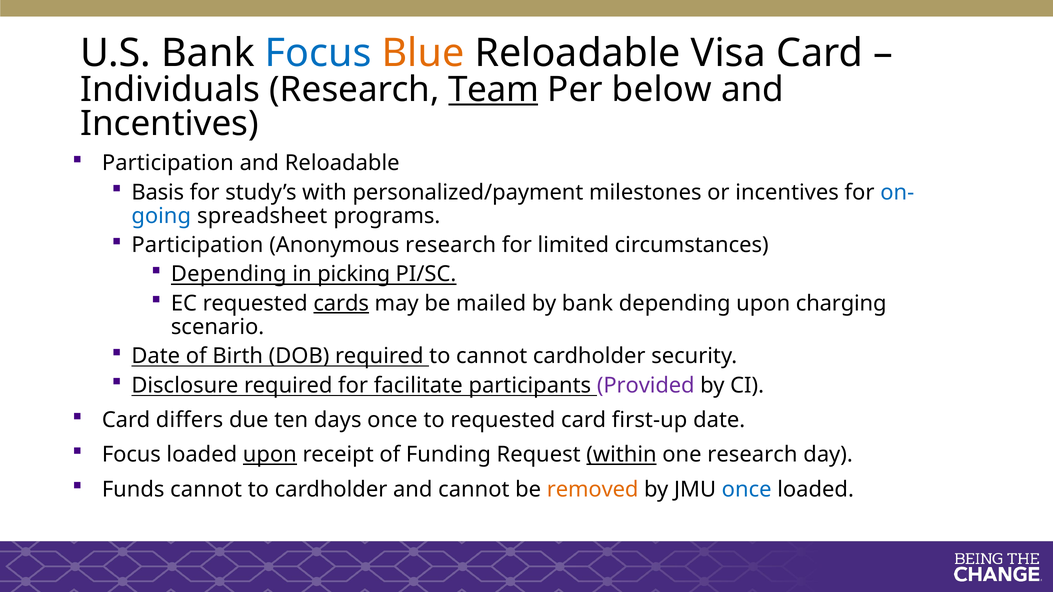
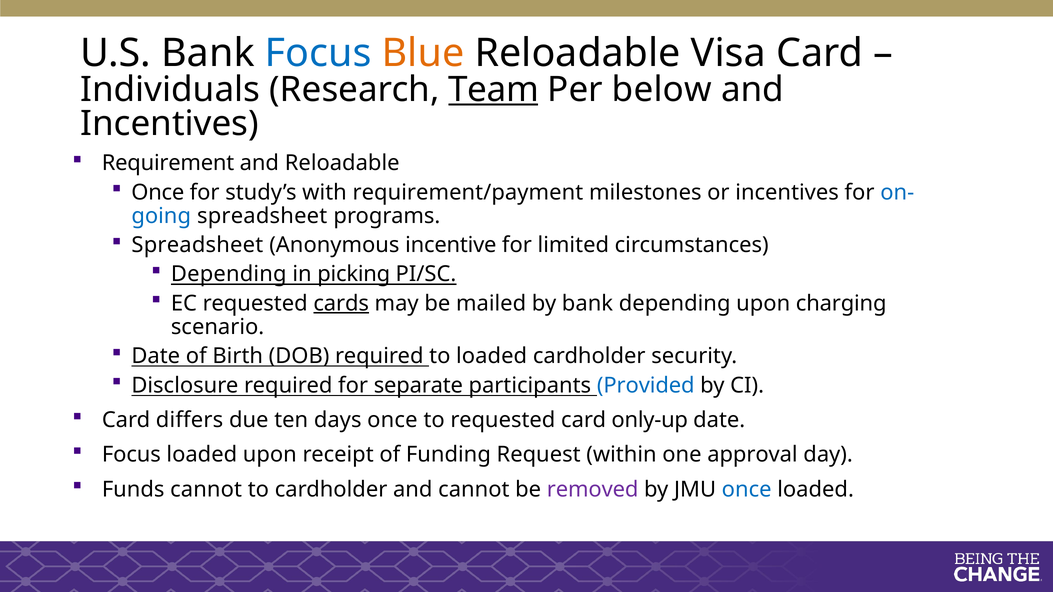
Participation at (168, 163): Participation -> Requirement
Basis at (158, 192): Basis -> Once
personalized/payment: personalized/payment -> requirement/payment
Participation at (197, 245): Participation -> Spreadsheet
Anonymous research: research -> incentive
to cannot: cannot -> loaded
facilitate: facilitate -> separate
Provided colour: purple -> blue
first-up: first-up -> only-up
upon at (270, 455) underline: present -> none
within underline: present -> none
one research: research -> approval
removed colour: orange -> purple
